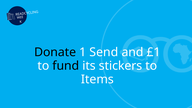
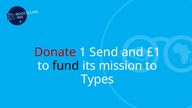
Donate colour: black -> red
stickers: stickers -> mission
Items: Items -> Types
